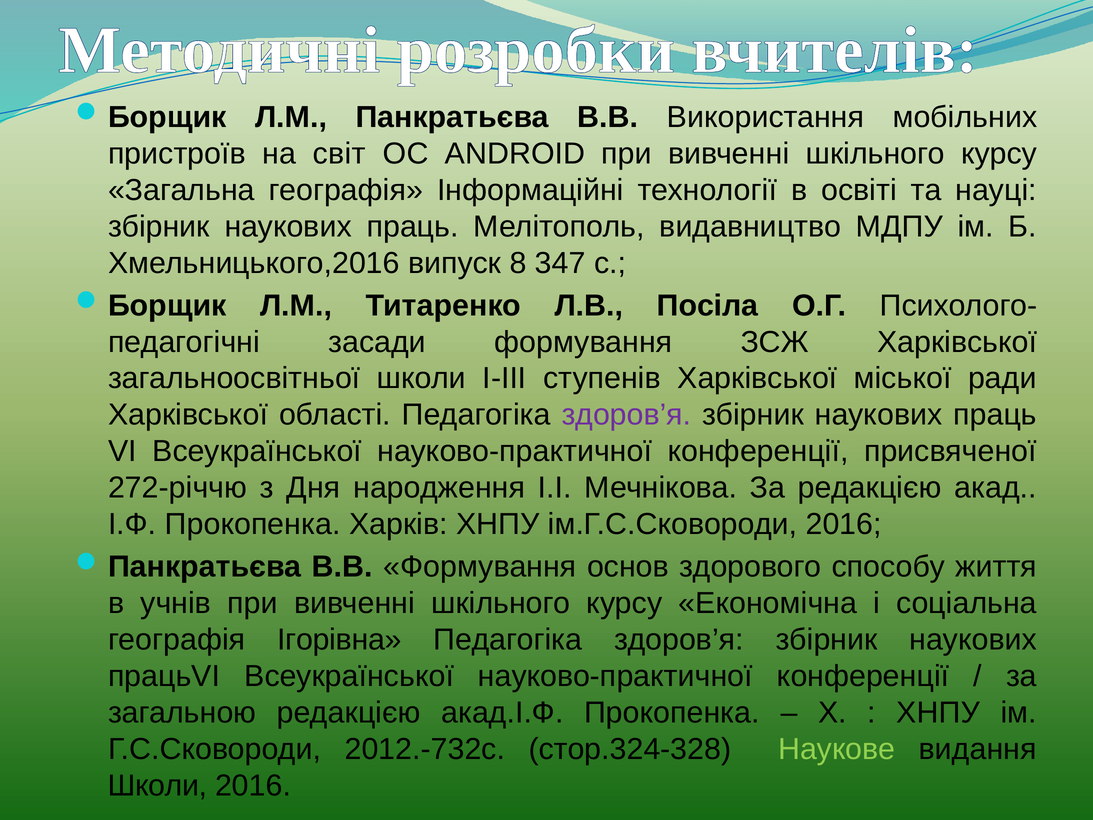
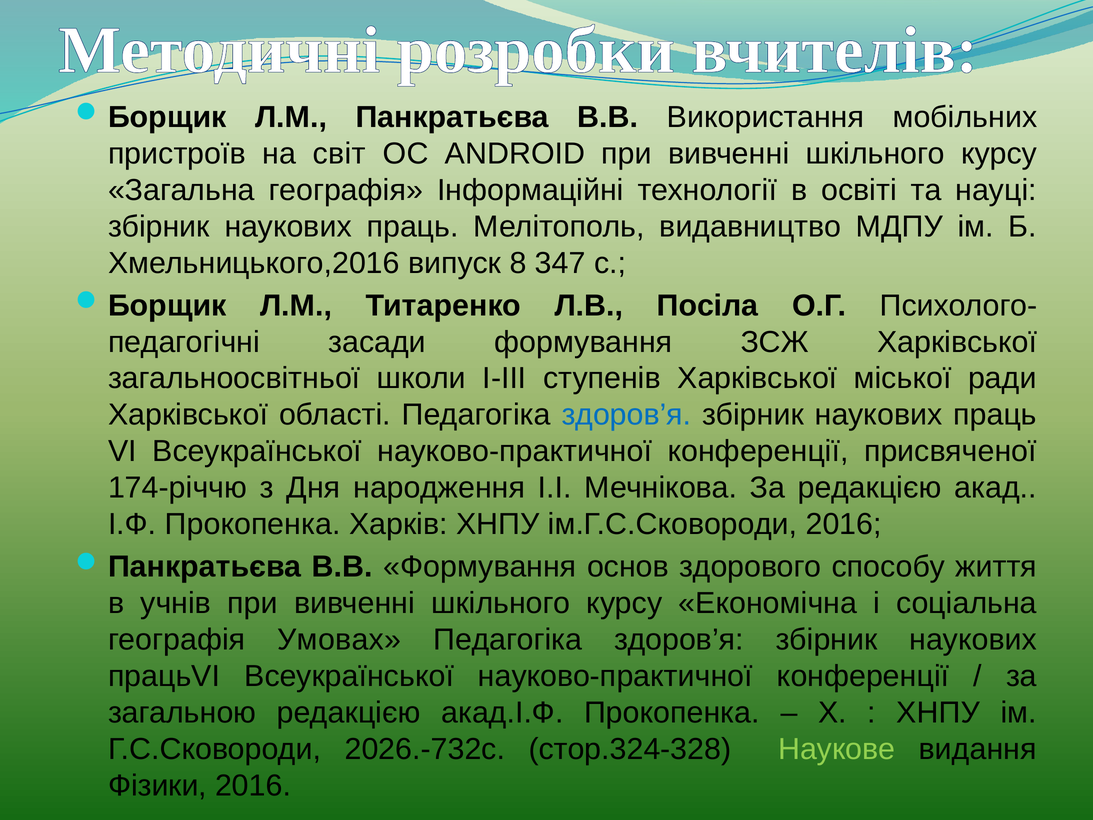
здоров’я at (626, 415) colour: purple -> blue
272-річчю: 272-річчю -> 174-річчю
Ігорівна: Ігорівна -> Умовах
2012.-732с: 2012.-732с -> 2026.-732с
Школи at (158, 785): Школи -> Фізики
